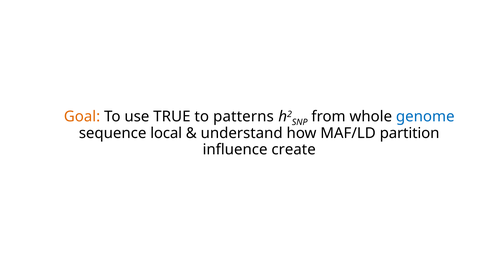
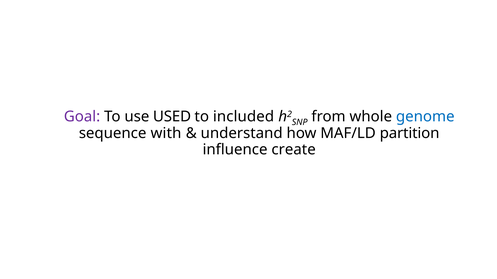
Goal colour: orange -> purple
TRUE: TRUE -> USED
patterns: patterns -> included
local: local -> with
